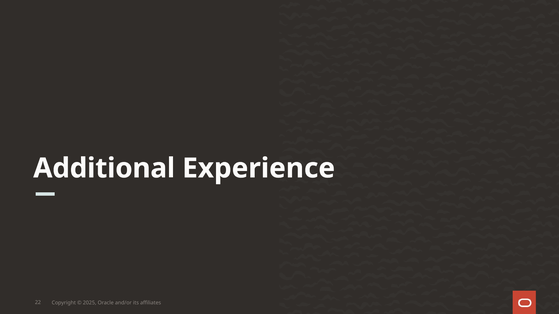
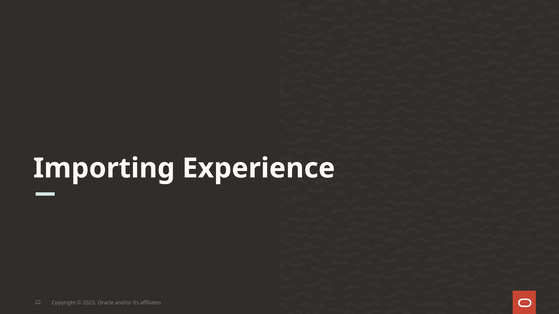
Additional: Additional -> Importing
